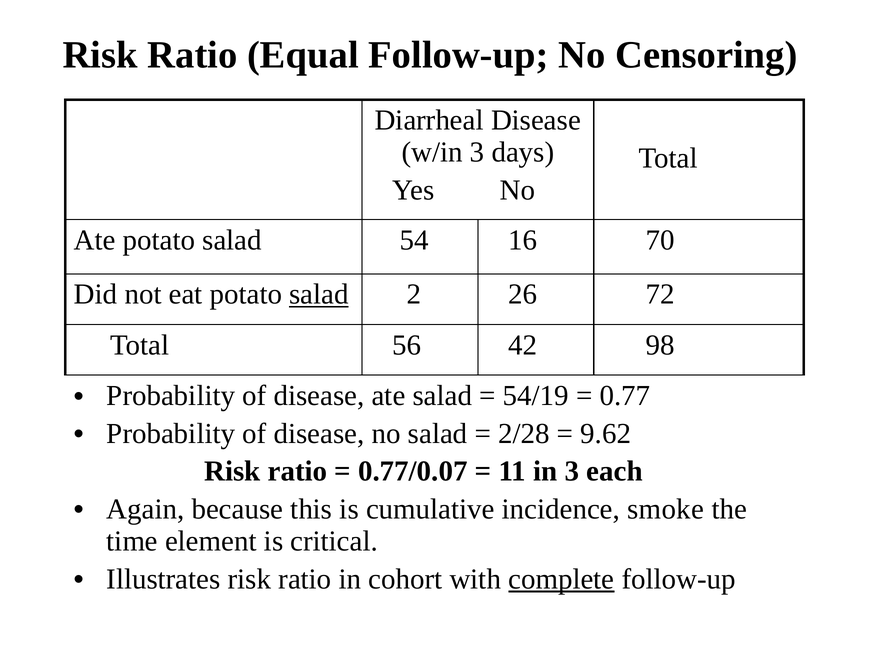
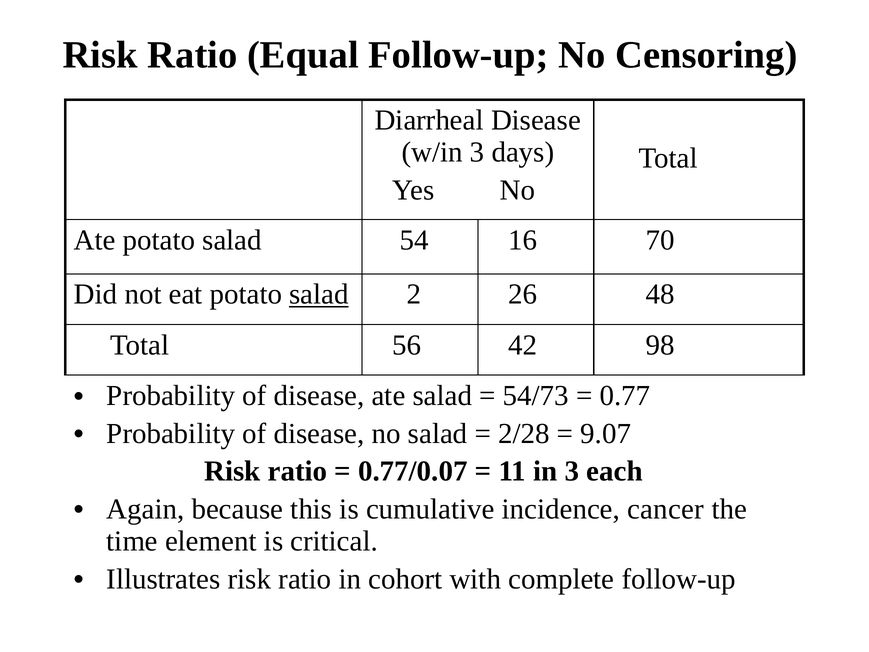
72: 72 -> 48
54/19: 54/19 -> 54/73
9.62: 9.62 -> 9.07
smoke: smoke -> cancer
complete underline: present -> none
